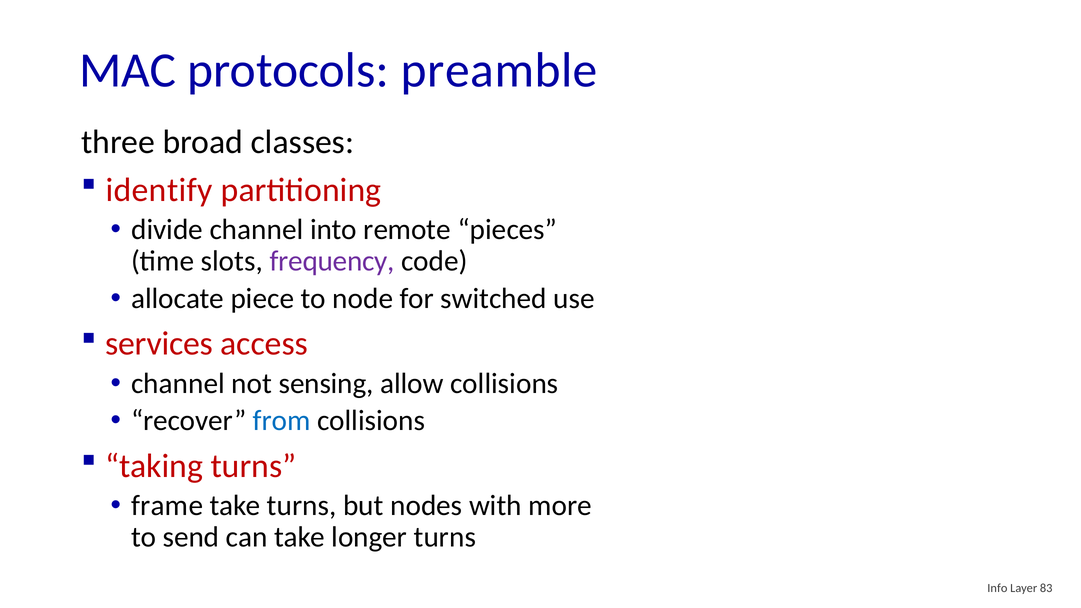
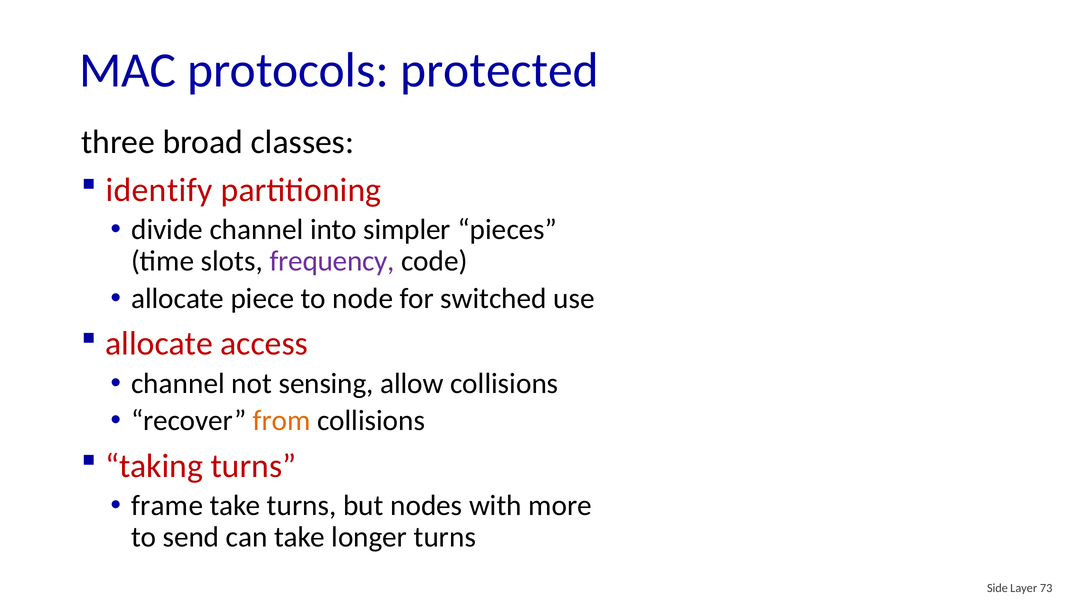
preamble: preamble -> protected
remote: remote -> simpler
services at (159, 344): services -> allocate
from colour: blue -> orange
Info: Info -> Side
83: 83 -> 73
